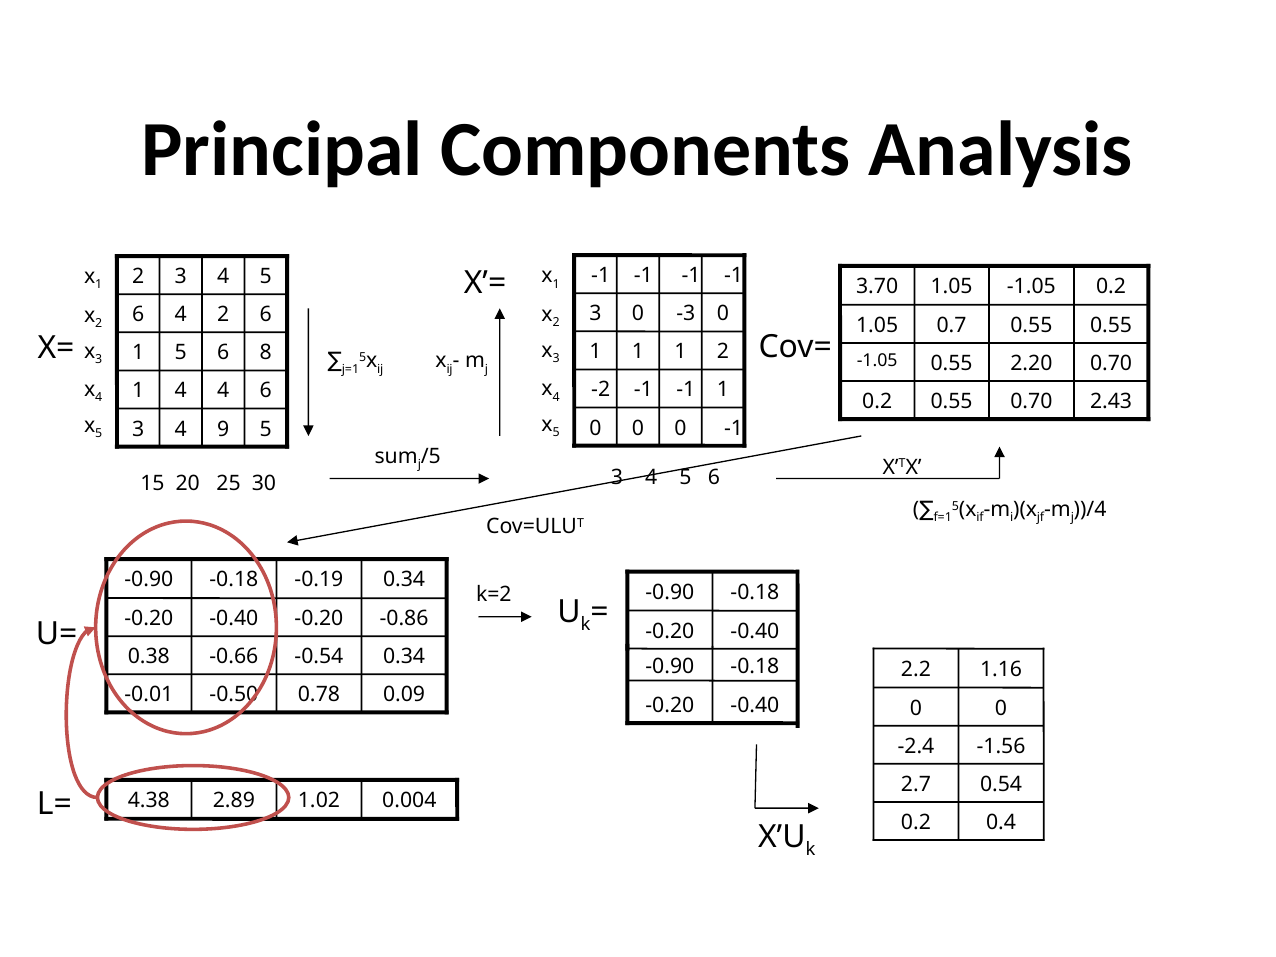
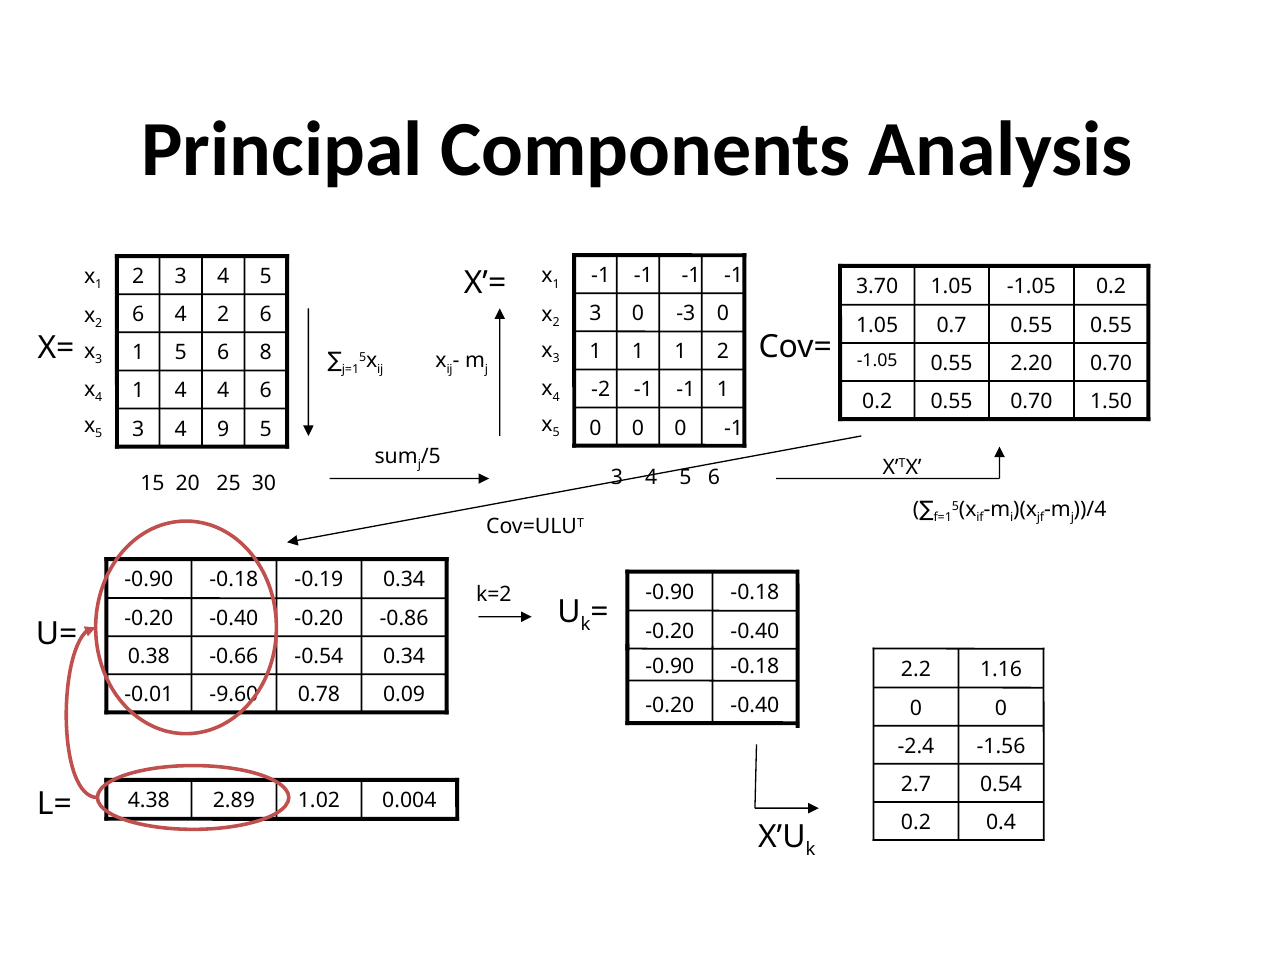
2.43: 2.43 -> 1.50
-0.50: -0.50 -> -9.60
